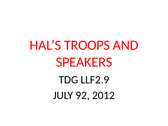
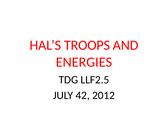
SPEAKERS: SPEAKERS -> ENERGIES
LLF2.9: LLF2.9 -> LLF2.5
92: 92 -> 42
